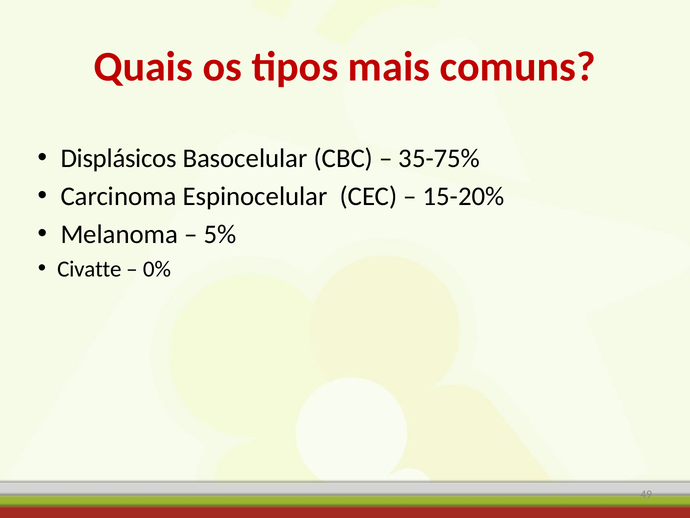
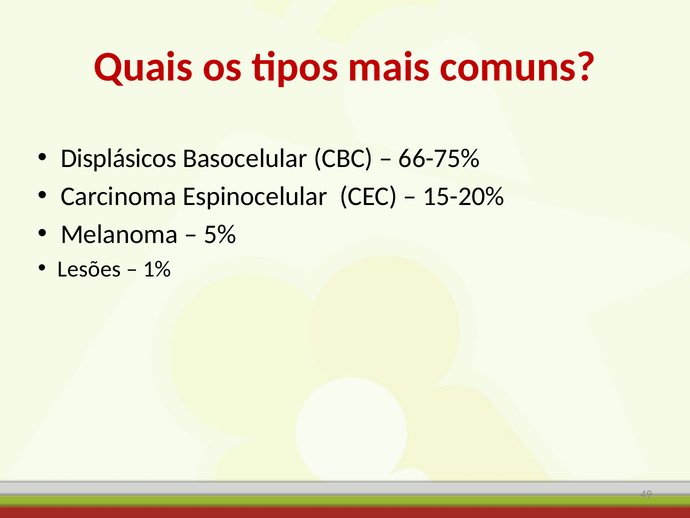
35-75%: 35-75% -> 66-75%
Civatte: Civatte -> Lesões
0%: 0% -> 1%
